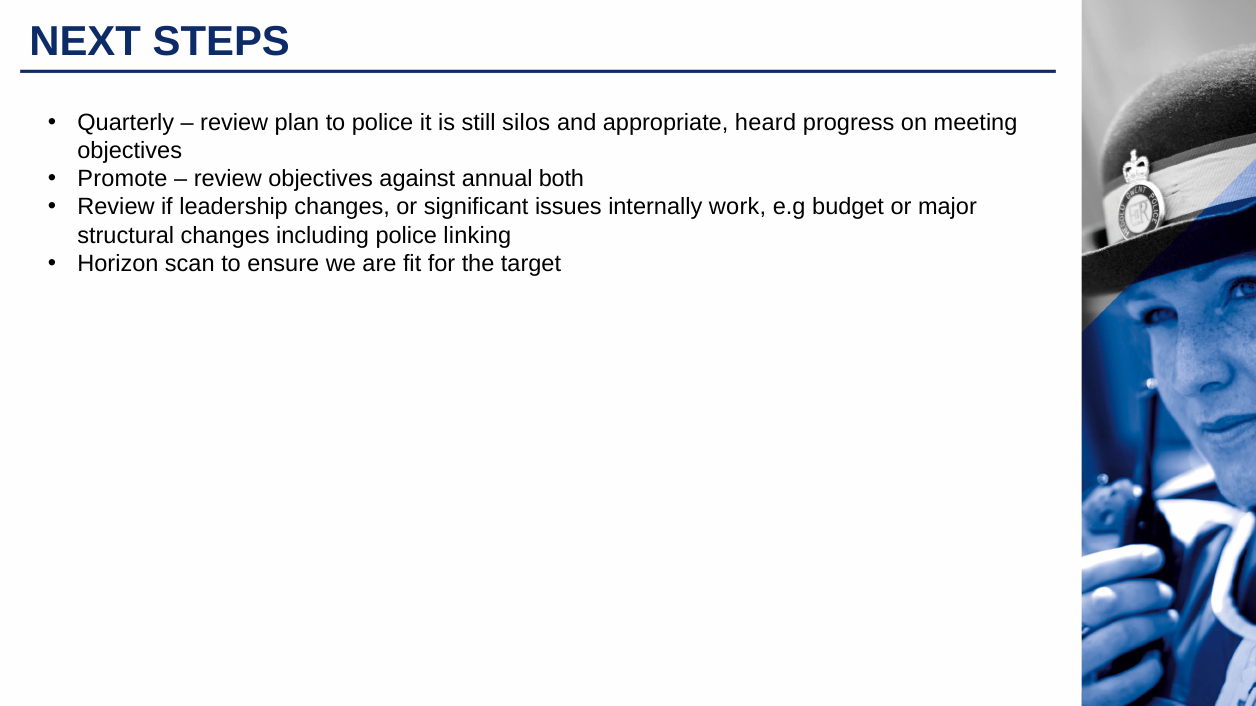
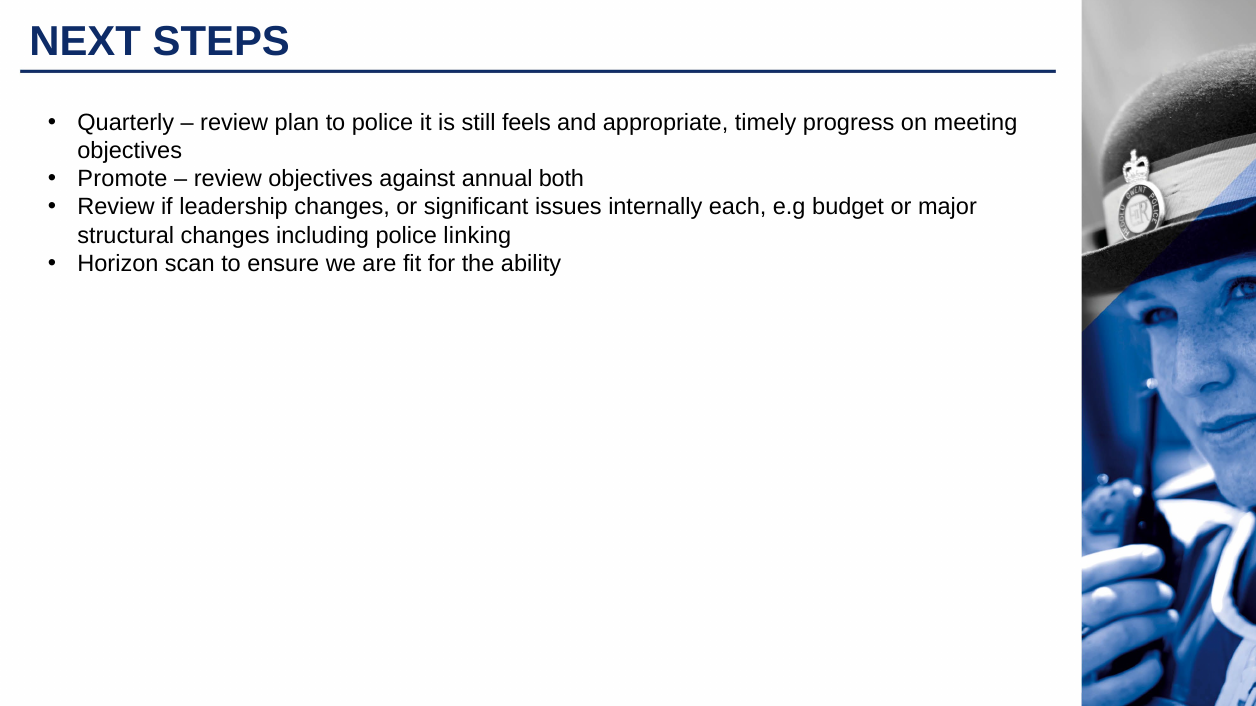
silos: silos -> feels
heard: heard -> timely
work: work -> each
target: target -> ability
